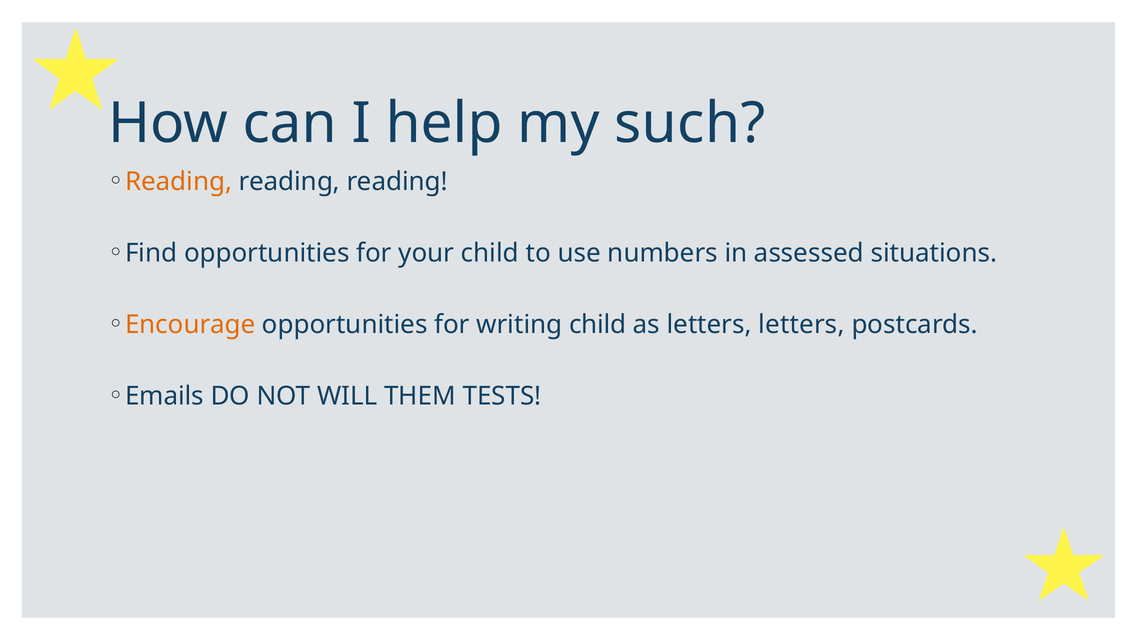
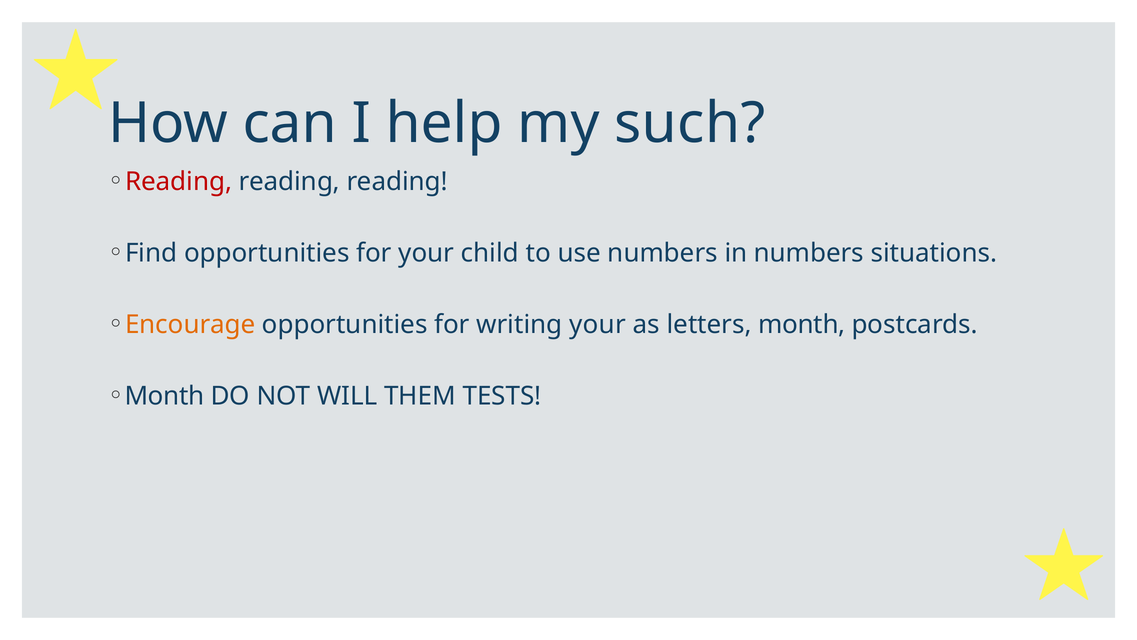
Reading at (179, 182) colour: orange -> red
in assessed: assessed -> numbers
writing child: child -> your
letters letters: letters -> month
Emails at (164, 396): Emails -> Month
